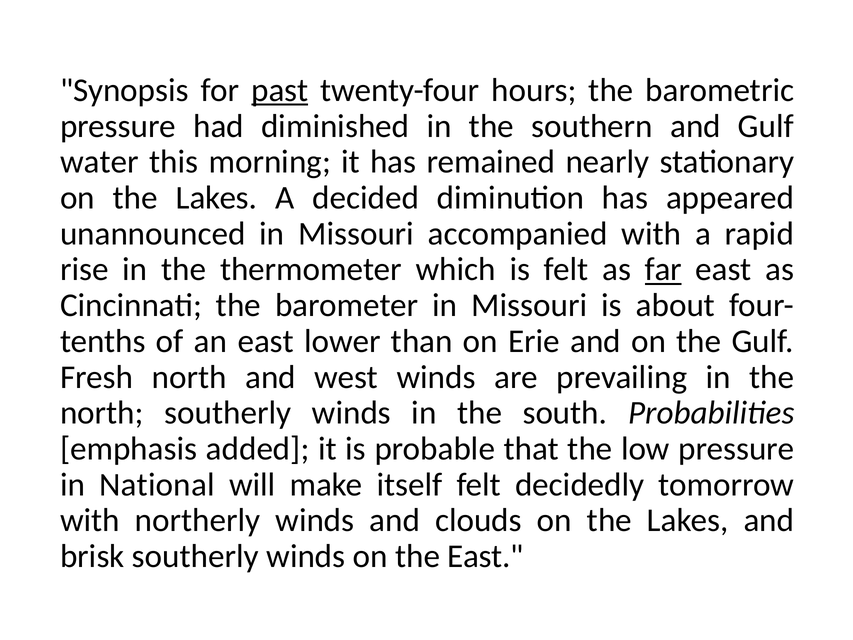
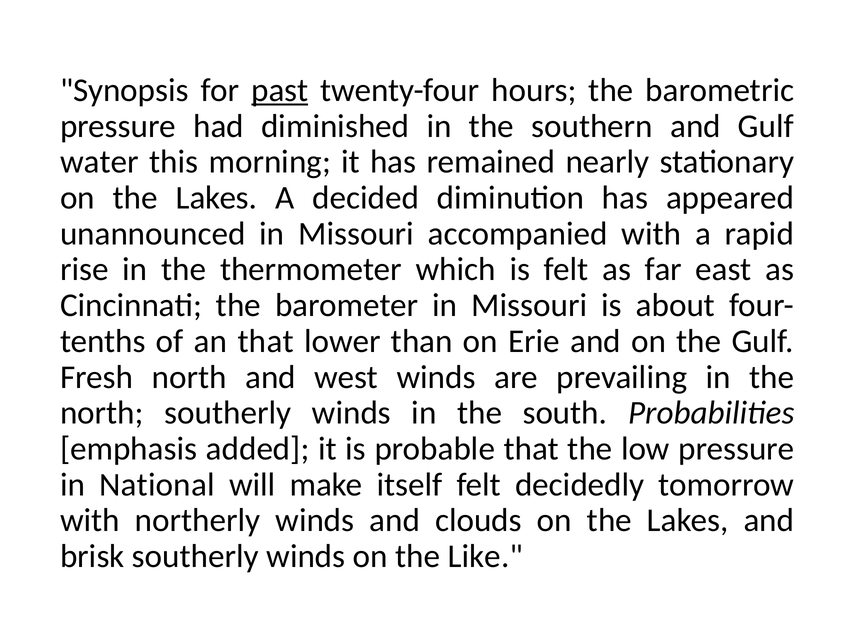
far underline: present -> none
an east: east -> that
the East: East -> Like
